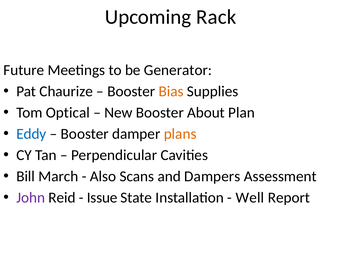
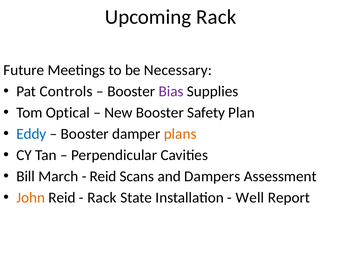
Generator: Generator -> Necessary
Chaurize: Chaurize -> Controls
Bias colour: orange -> purple
About: About -> Safety
Also at (103, 177): Also -> Reid
John colour: purple -> orange
Issue at (102, 198): Issue -> Rack
